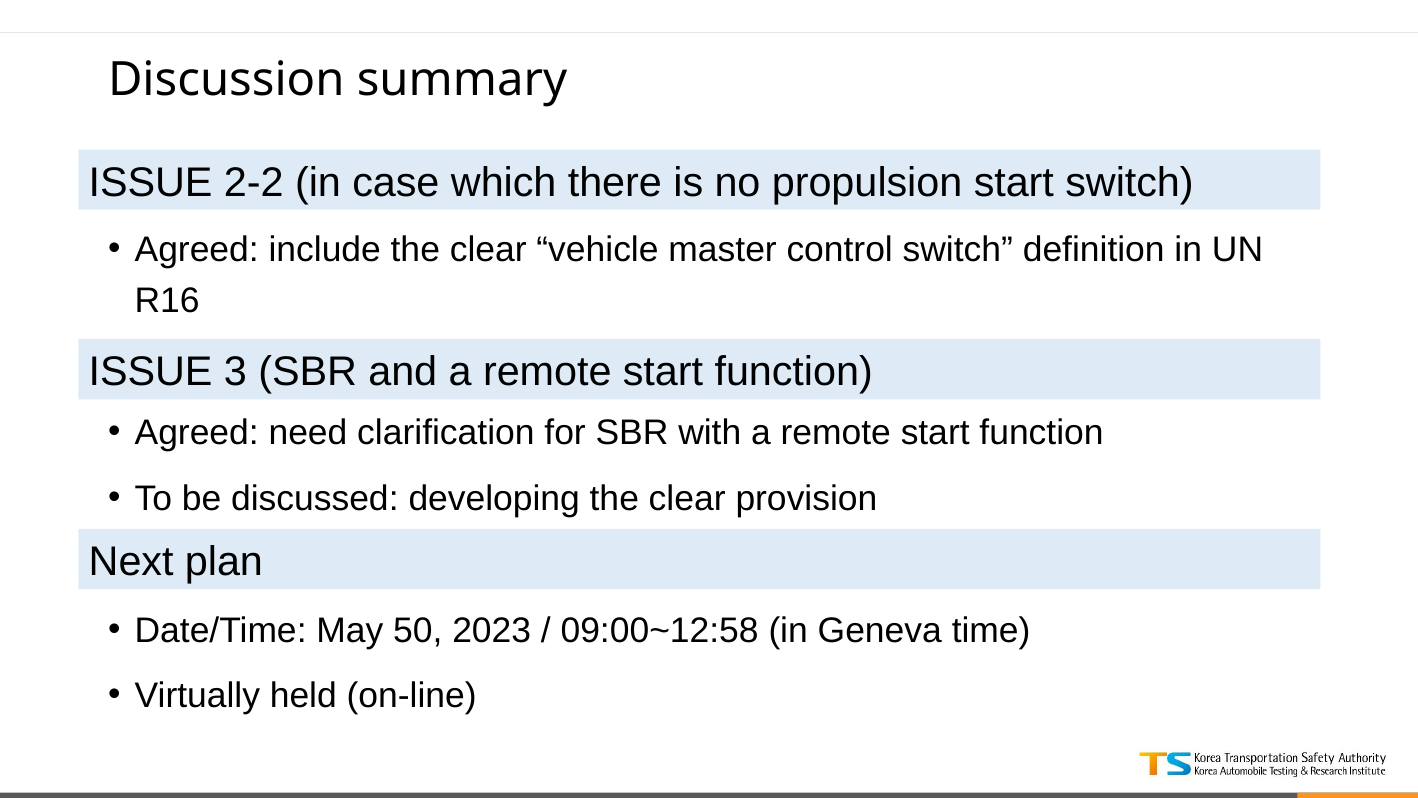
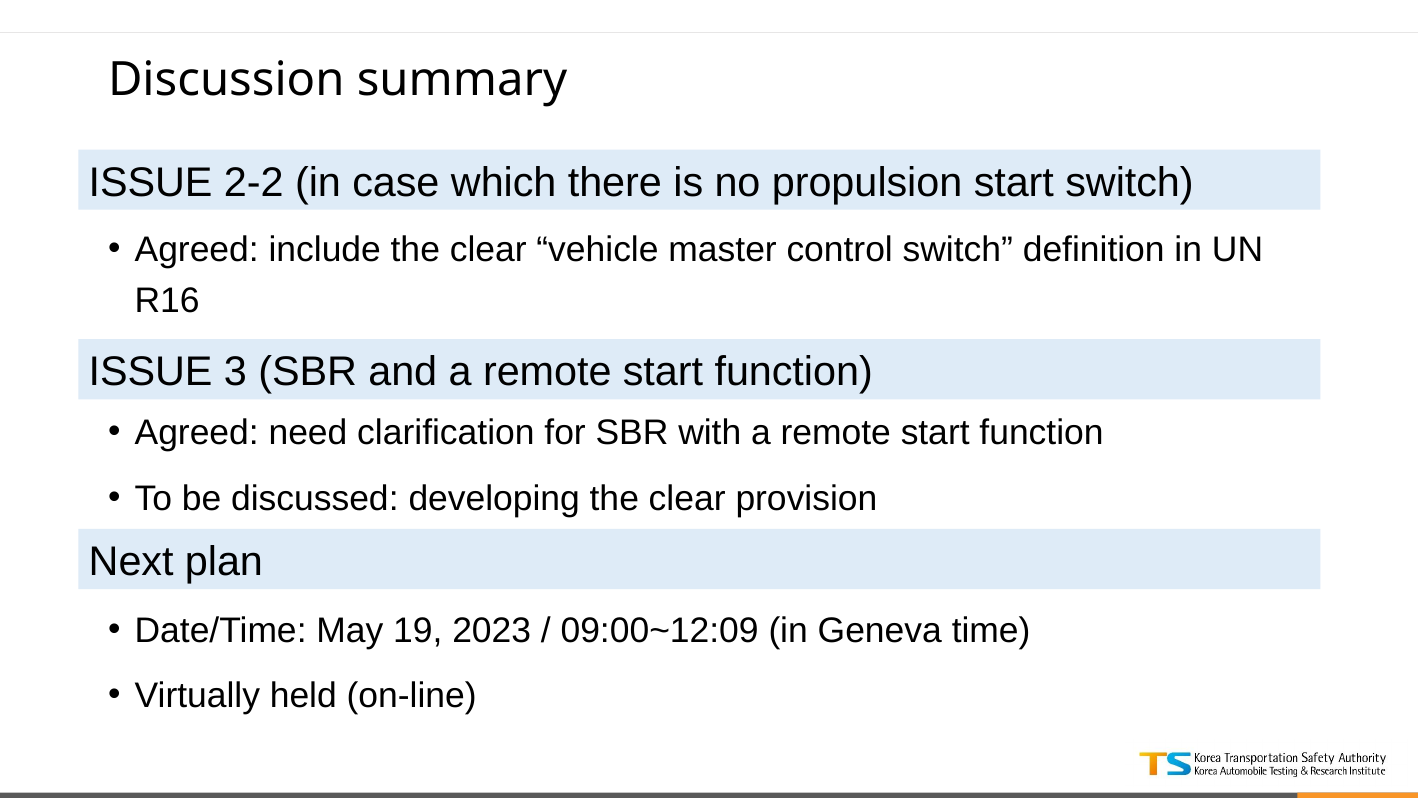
50: 50 -> 19
09:00~12:58: 09:00~12:58 -> 09:00~12:09
